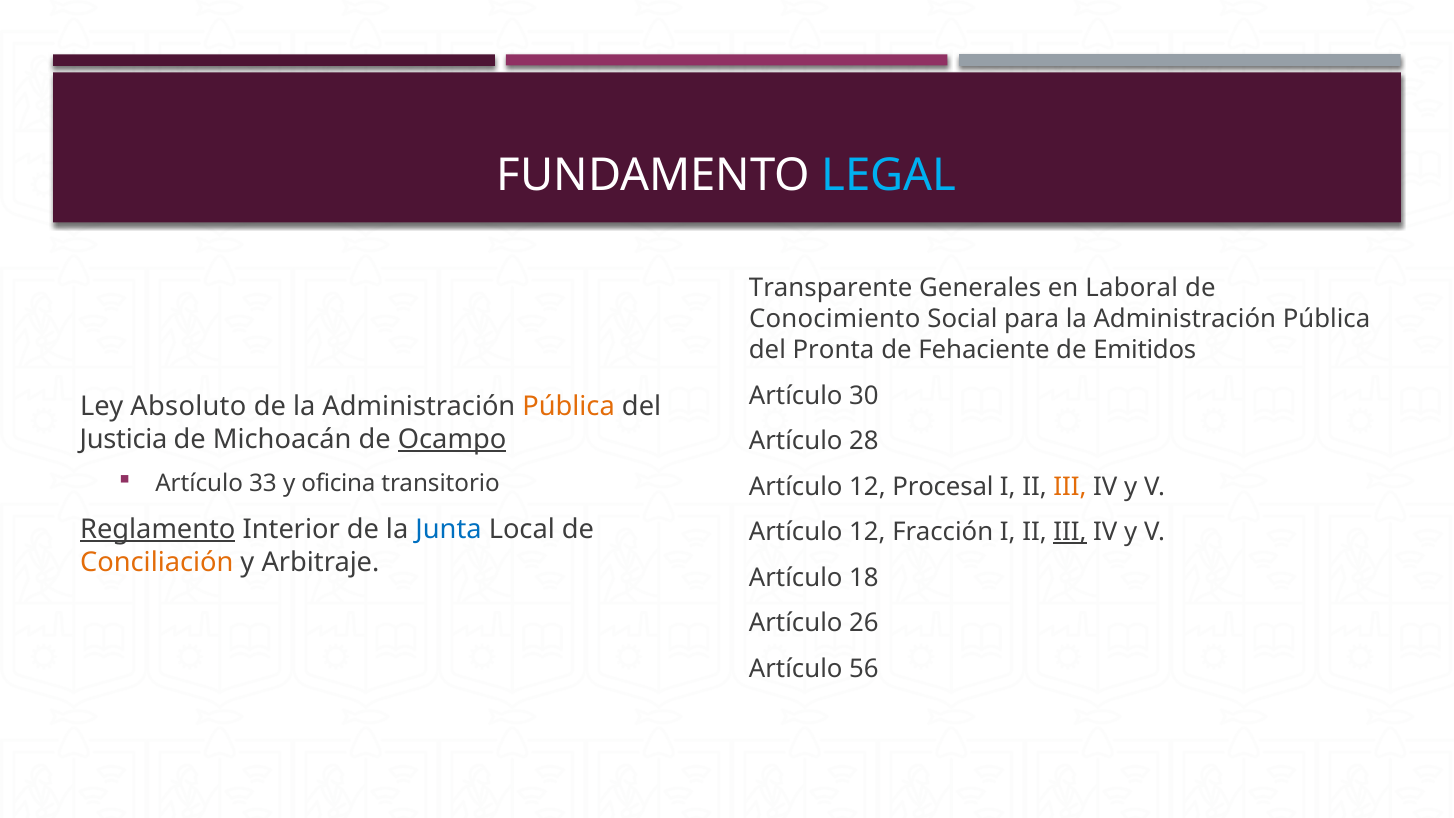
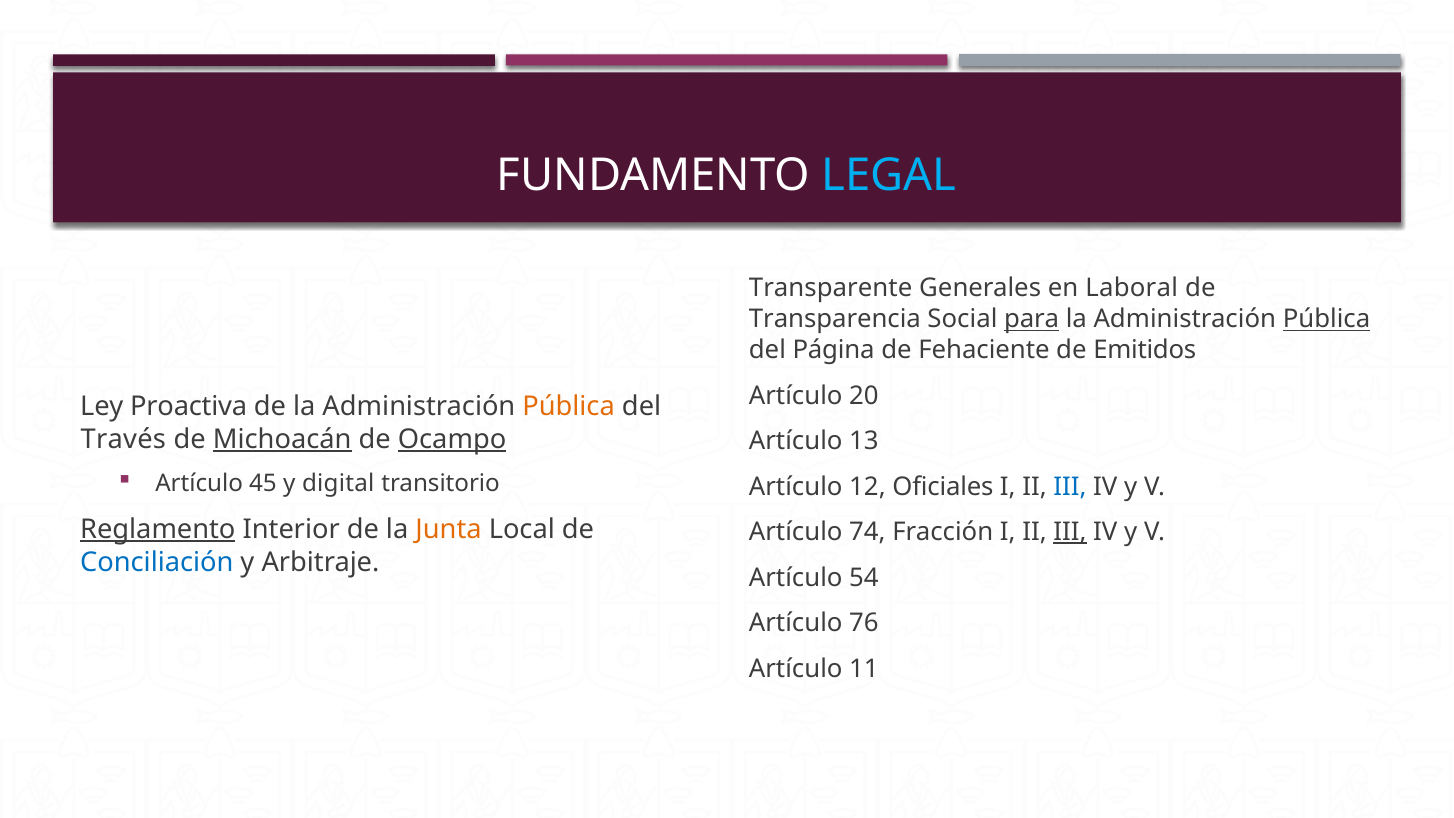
Conocimiento: Conocimiento -> Transparencia
para underline: none -> present
Pública at (1327, 319) underline: none -> present
Pronta: Pronta -> Página
30: 30 -> 20
Absoluto: Absoluto -> Proactiva
Justicia: Justicia -> Través
Michoacán underline: none -> present
28: 28 -> 13
33: 33 -> 45
oficina: oficina -> digital
Procesal: Procesal -> Oficiales
III at (1070, 487) colour: orange -> blue
Junta colour: blue -> orange
12 at (867, 532): 12 -> 74
Conciliación colour: orange -> blue
18: 18 -> 54
26: 26 -> 76
56: 56 -> 11
